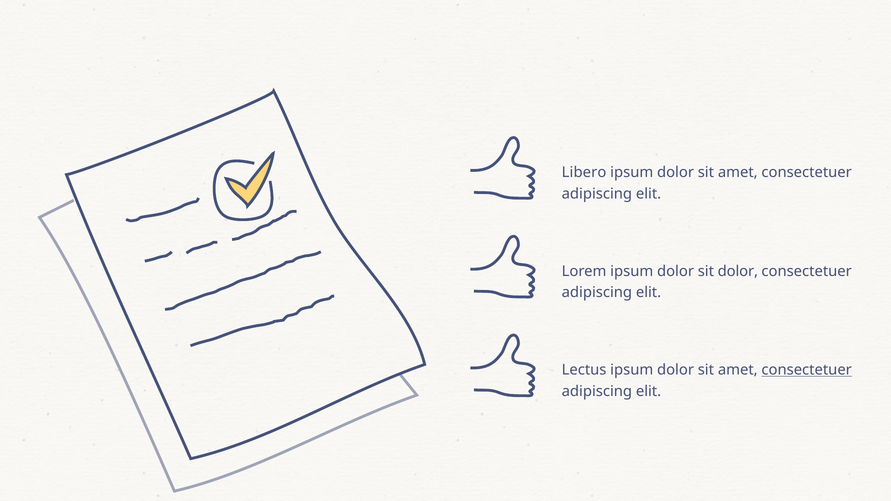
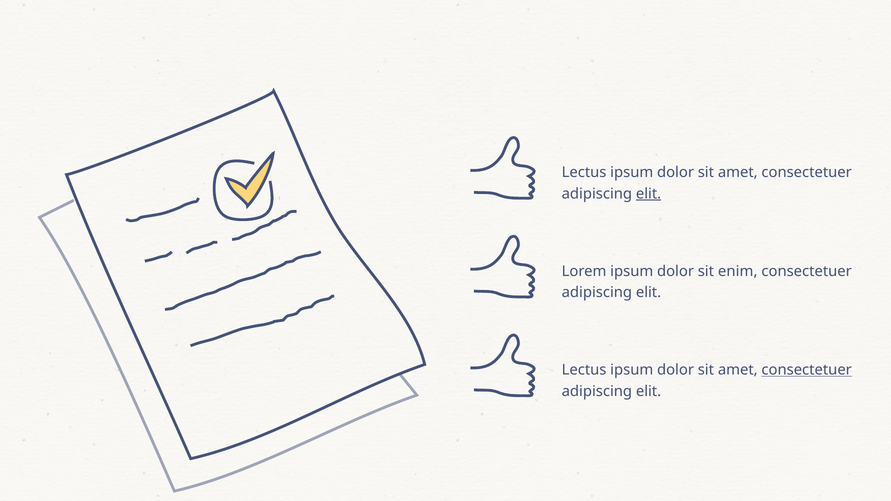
Libero at (584, 172): Libero -> Lectus
elit at (649, 194) underline: none -> present
sit dolor: dolor -> enim
